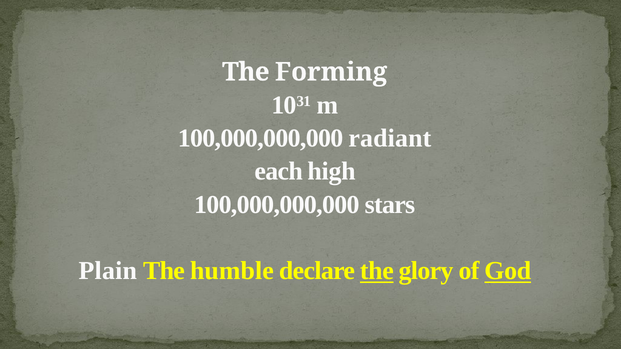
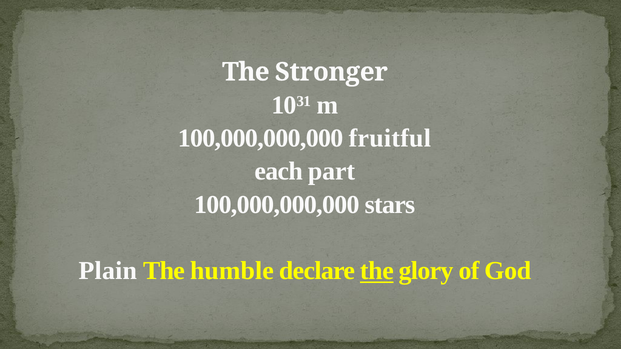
Forming: Forming -> Stronger
radiant: radiant -> fruitful
high: high -> part
God underline: present -> none
